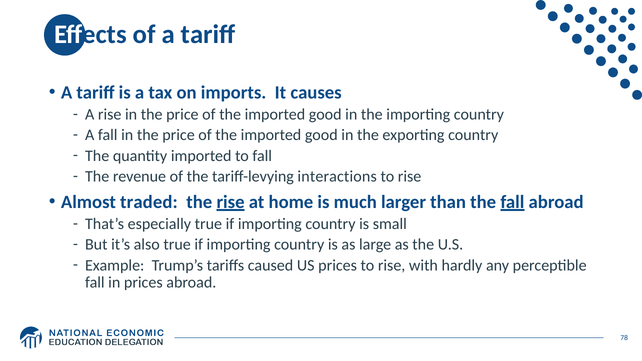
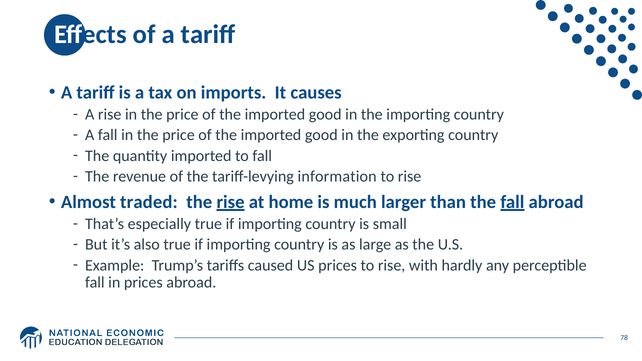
interactions: interactions -> information
